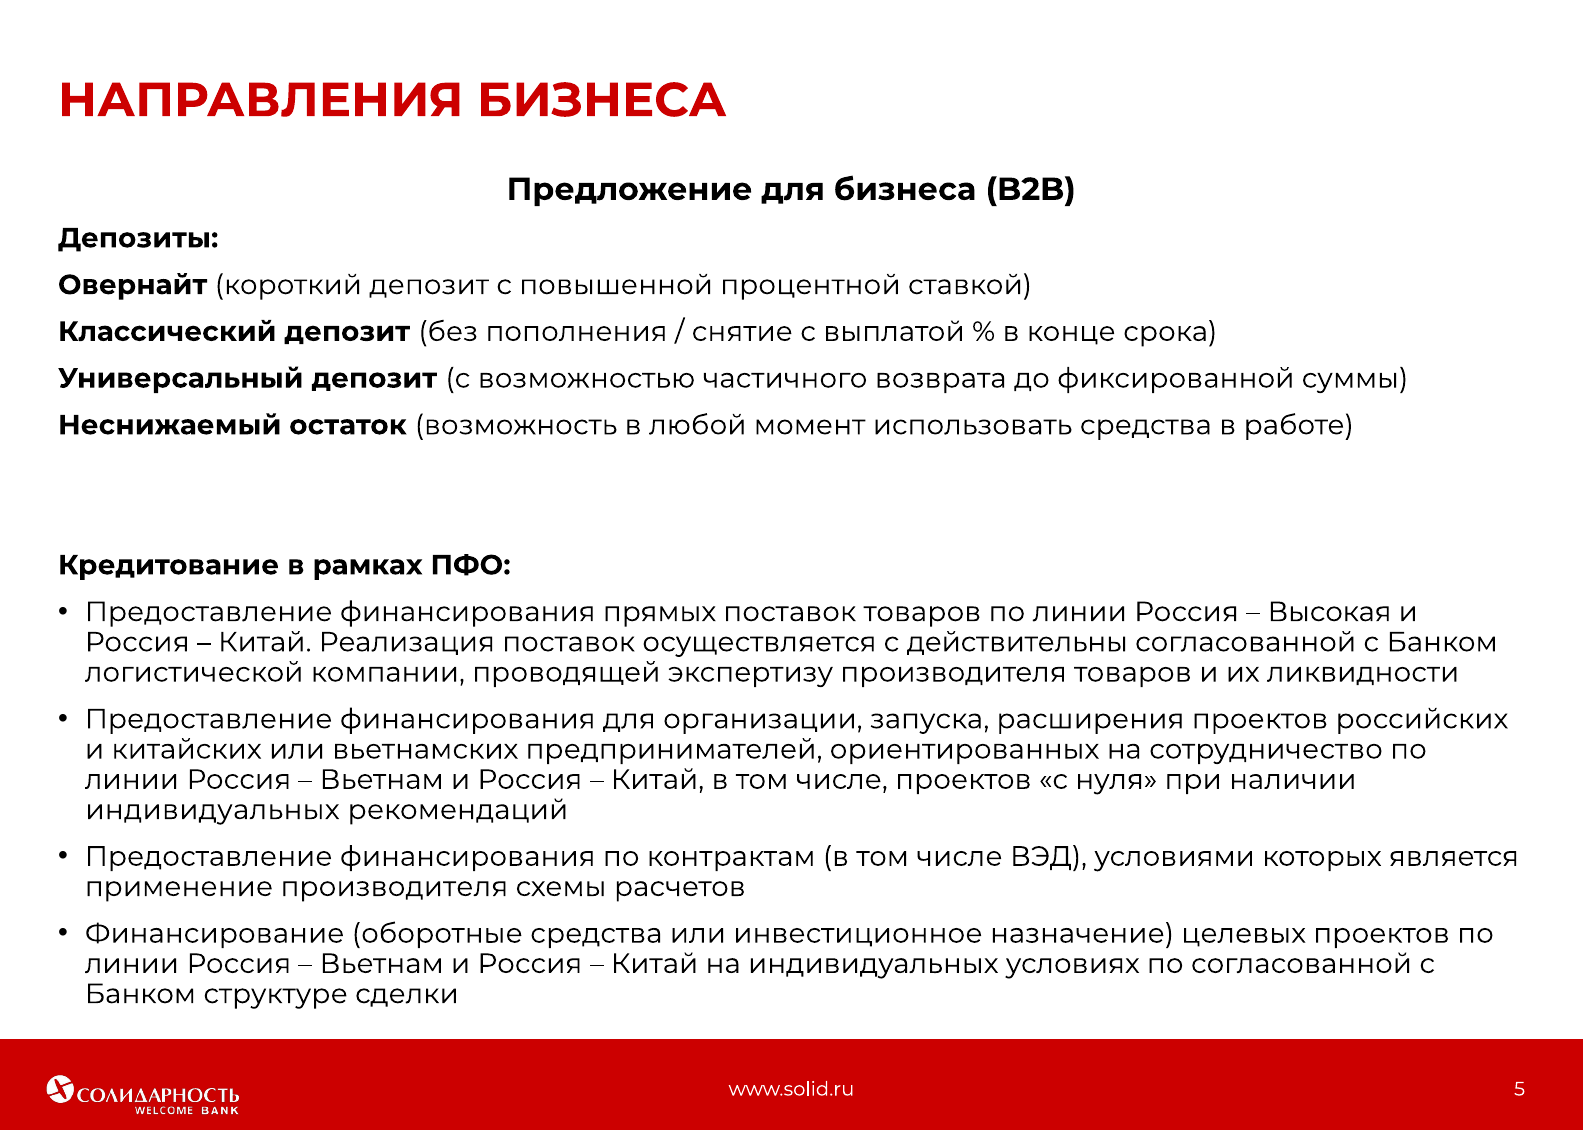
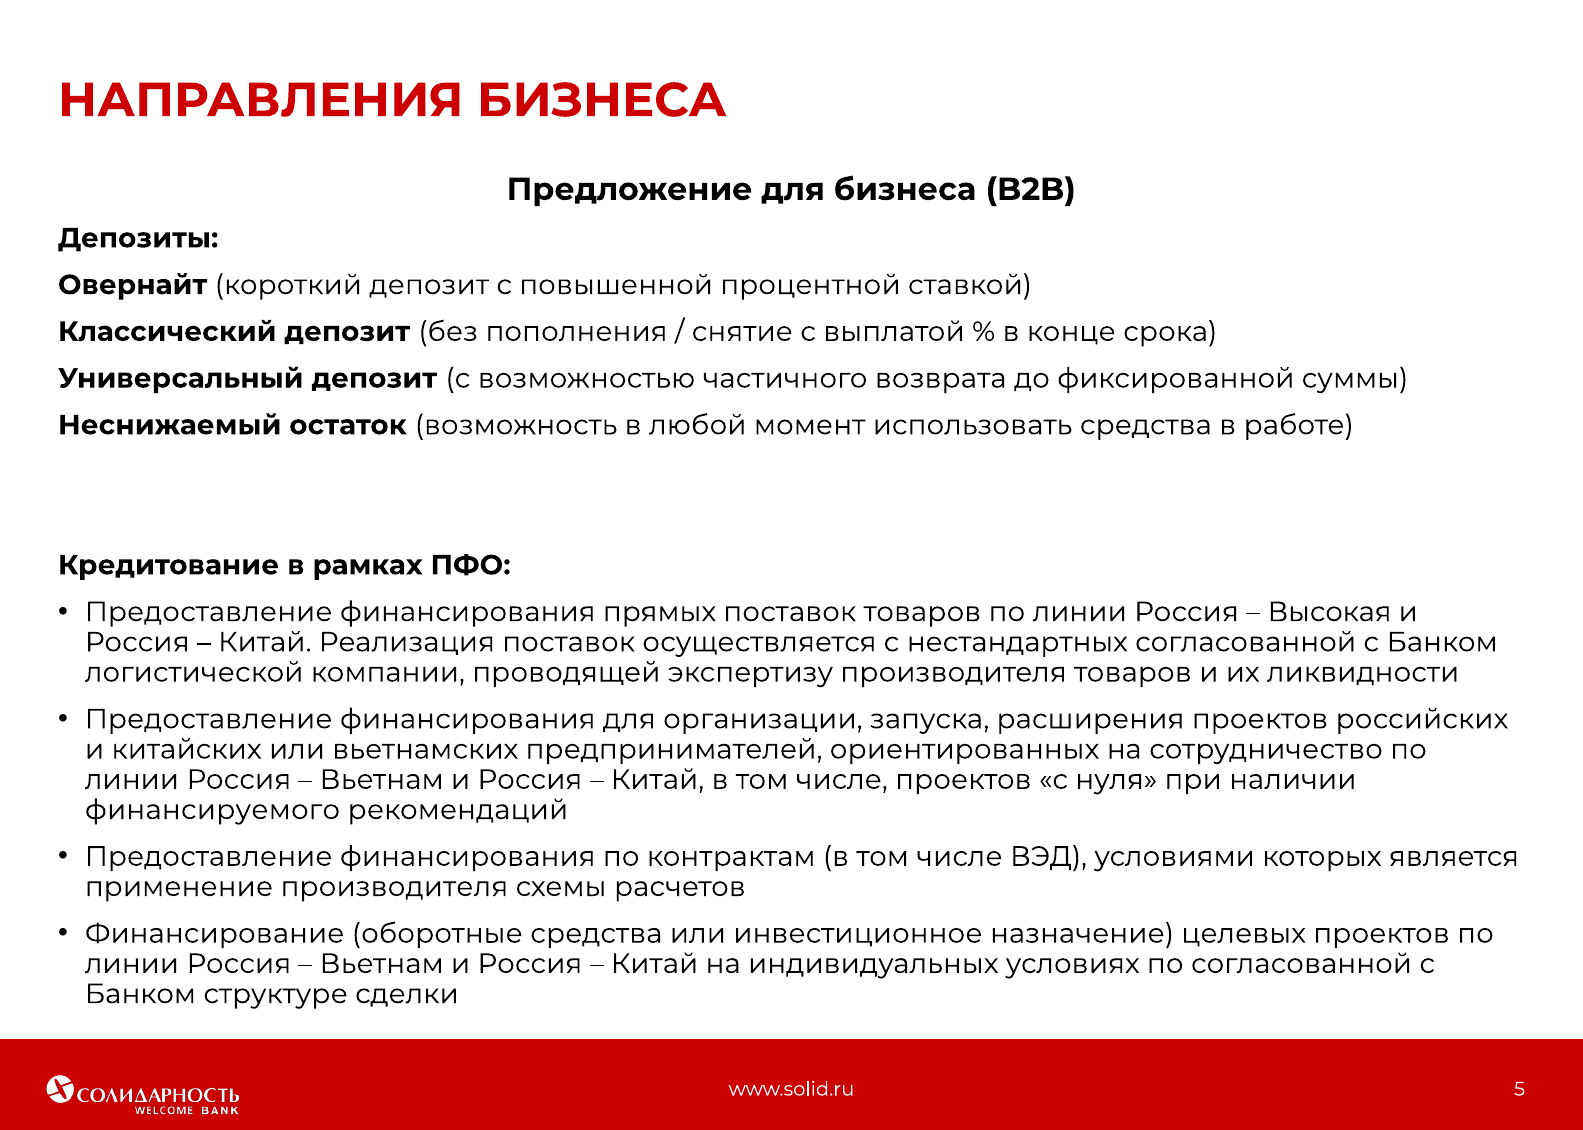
действительны: действительны -> нестандартных
индивидуальных at (212, 810): индивидуальных -> финансируемого
